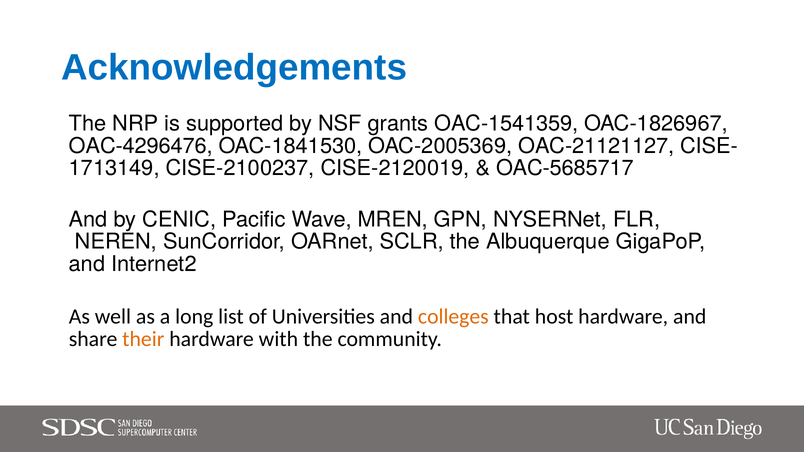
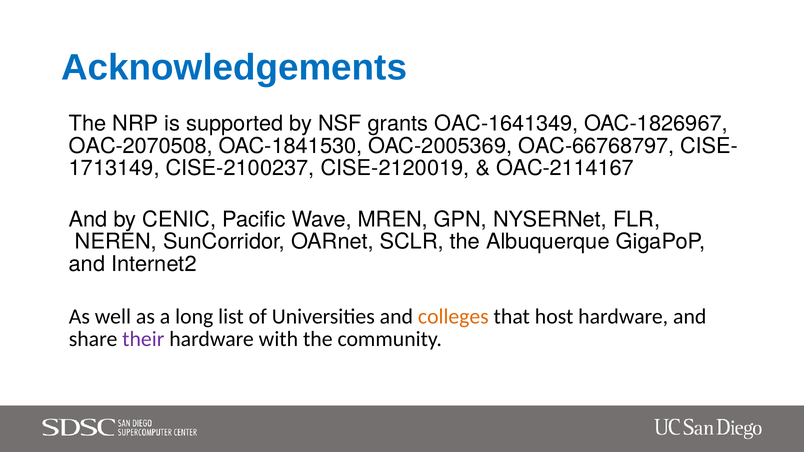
OAC-1541359: OAC-1541359 -> OAC-1641349
OAC-4296476: OAC-4296476 -> OAC-2070508
OAC-21121127: OAC-21121127 -> OAC-66768797
OAC-5685717: OAC-5685717 -> OAC-2114167
their colour: orange -> purple
